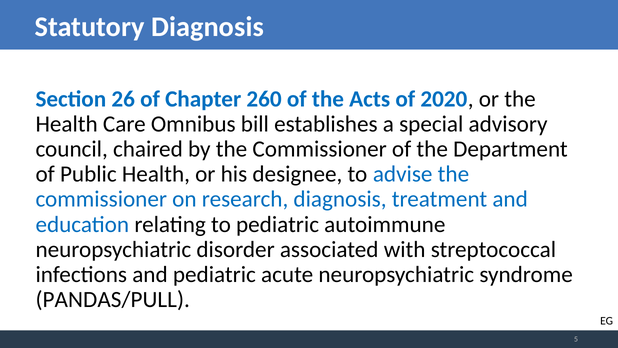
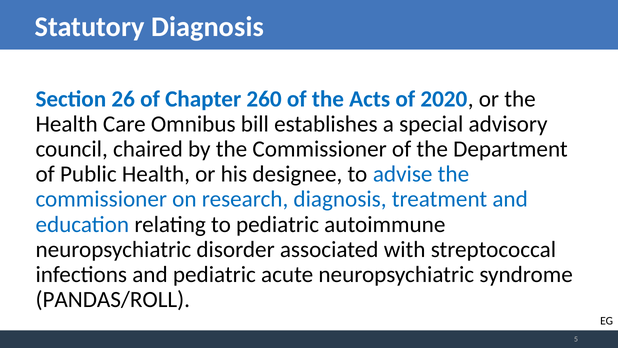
PANDAS/PULL: PANDAS/PULL -> PANDAS/ROLL
